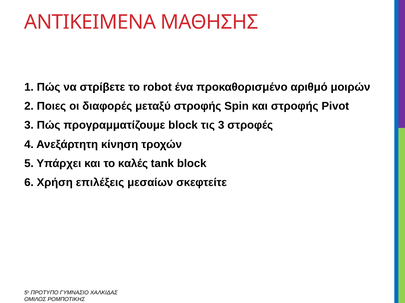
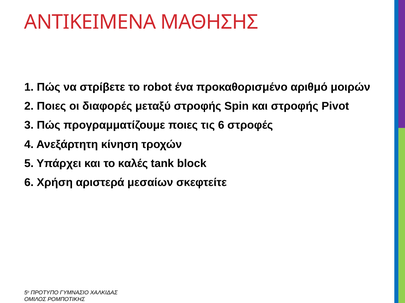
προγραμματίζουμε block: block -> ποιες
τις 3: 3 -> 6
επιλέξεις: επιλέξεις -> αριστερά
